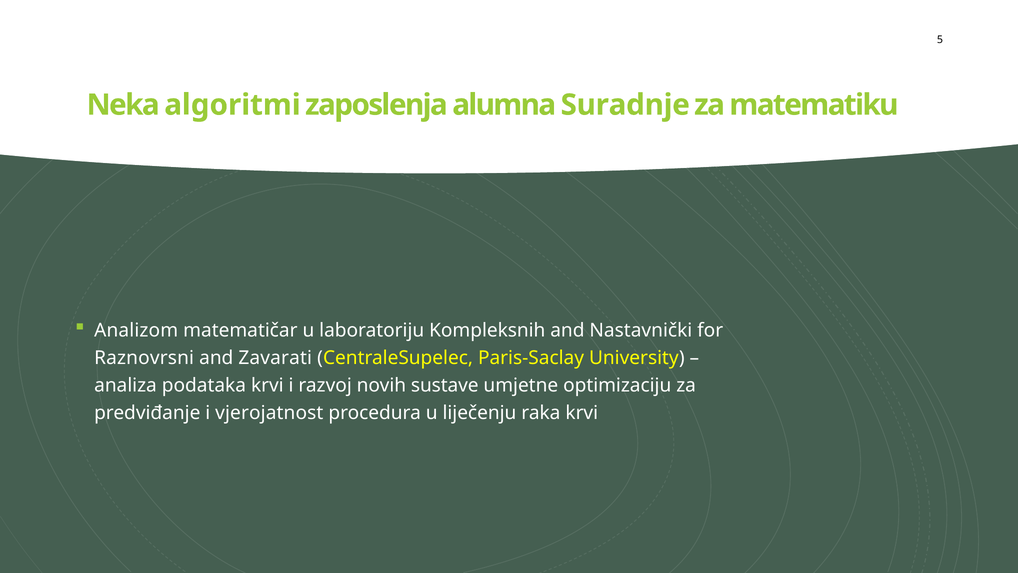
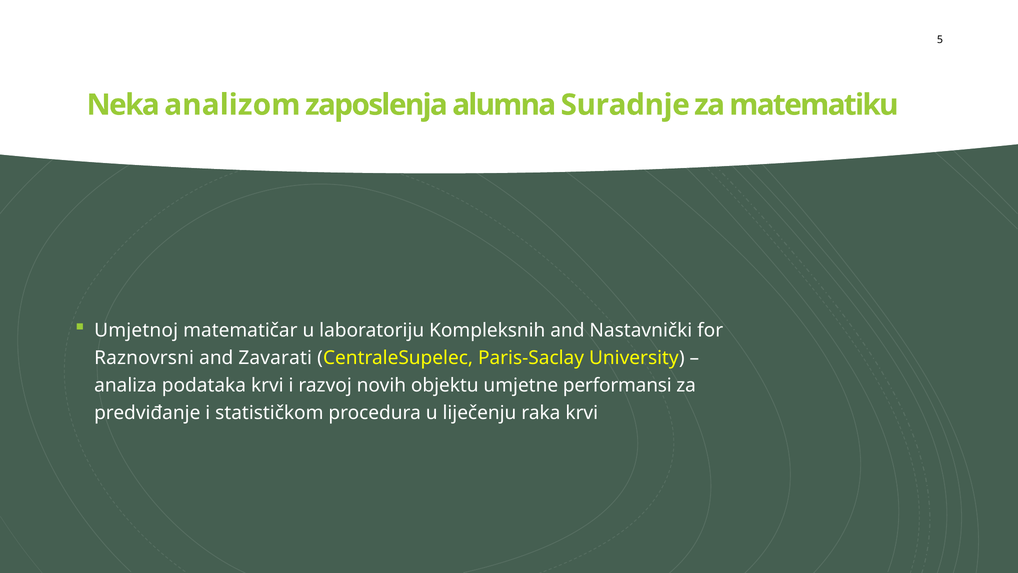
algoritmi: algoritmi -> analizom
Analizom: Analizom -> Umjetnoj
sustave: sustave -> objektu
optimizaciju: optimizaciju -> performansi
vjerojatnost: vjerojatnost -> statističkom
